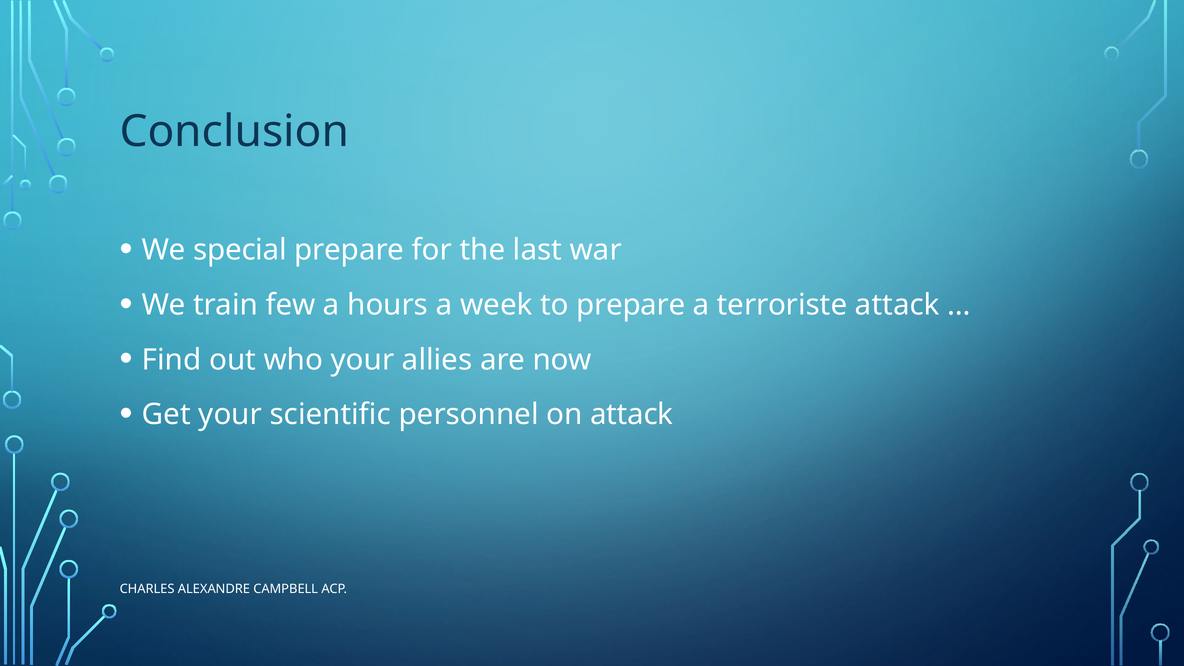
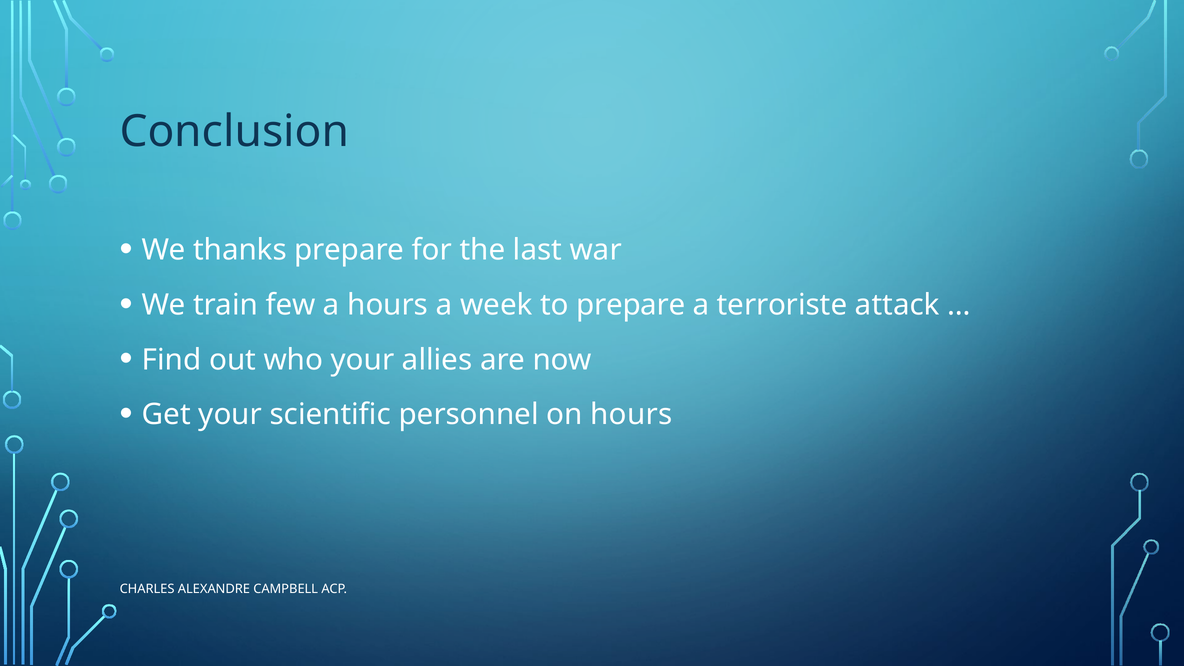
special: special -> thanks
on attack: attack -> hours
